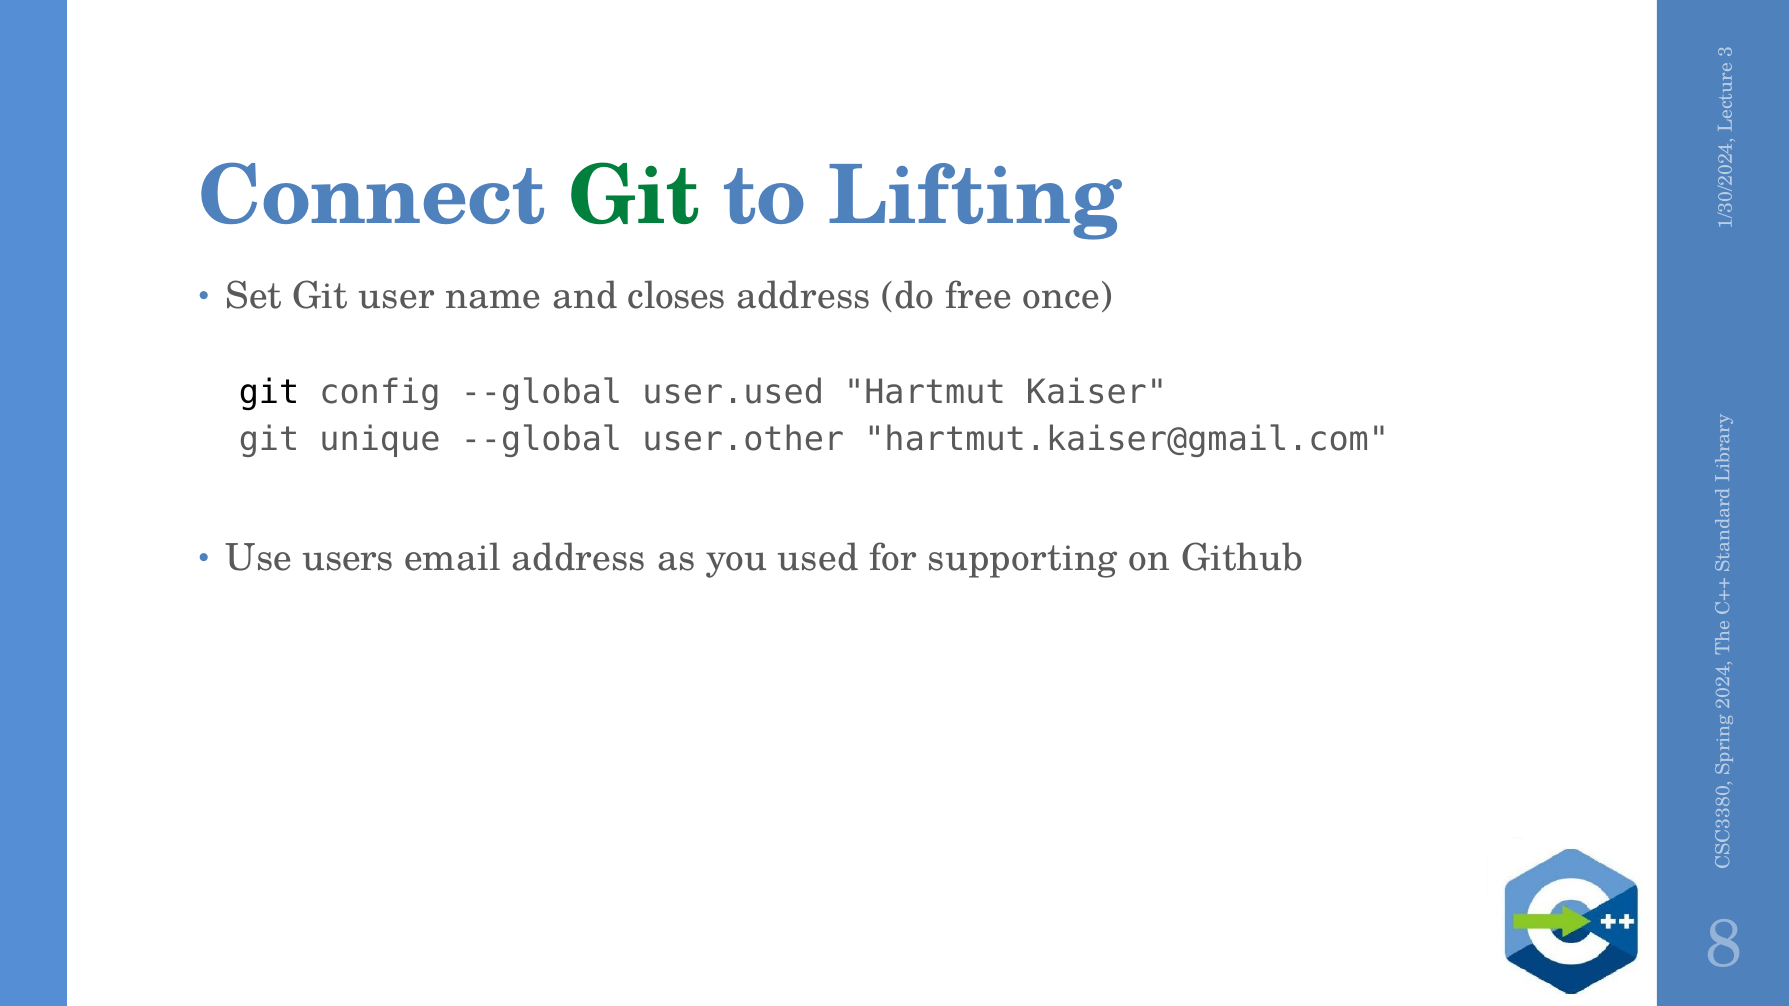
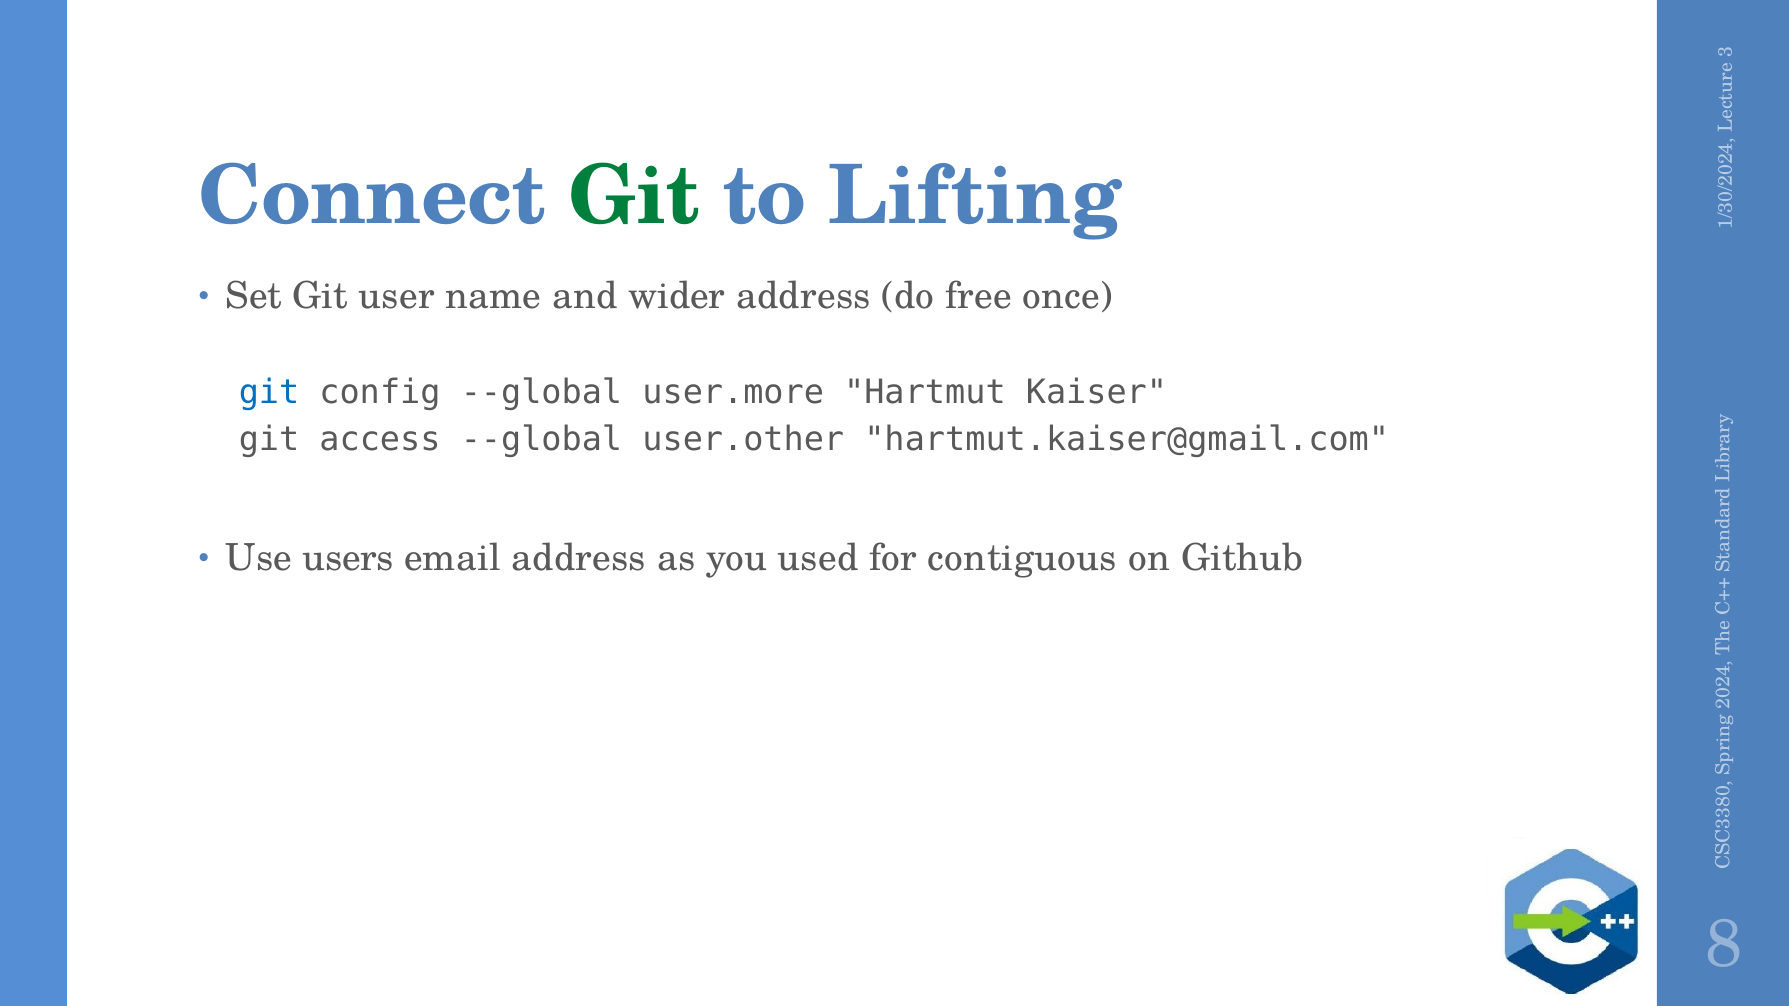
closes: closes -> wider
git at (269, 392) colour: black -> blue
user.used: user.used -> user.more
unique: unique -> access
supporting: supporting -> contiguous
